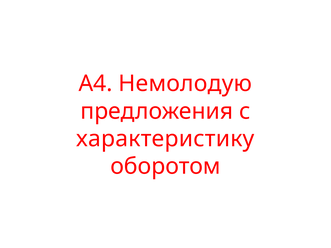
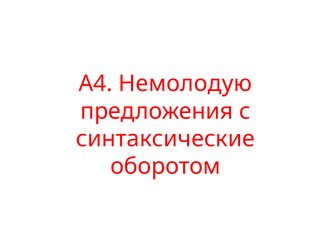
характеристику: характеристику -> синтаксические
